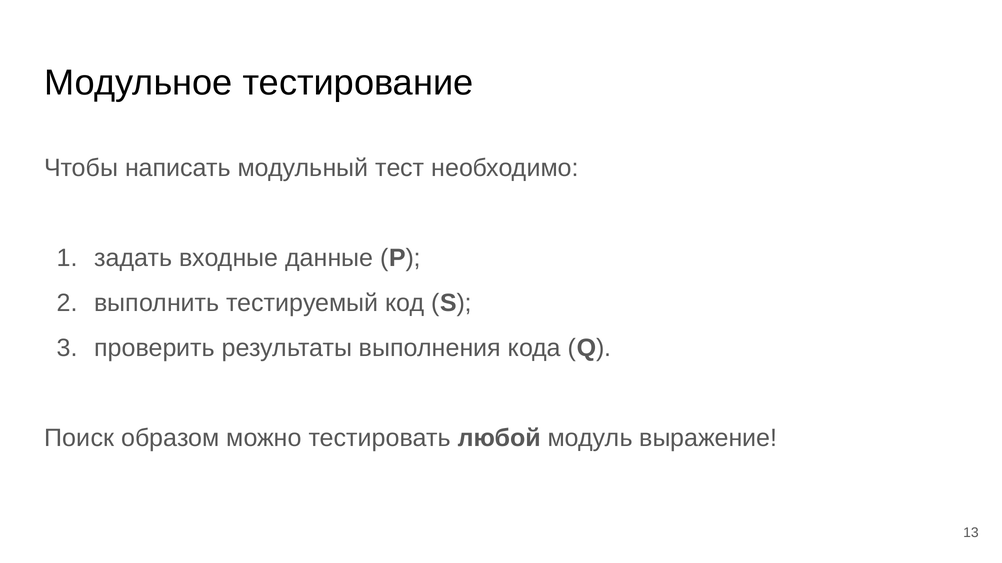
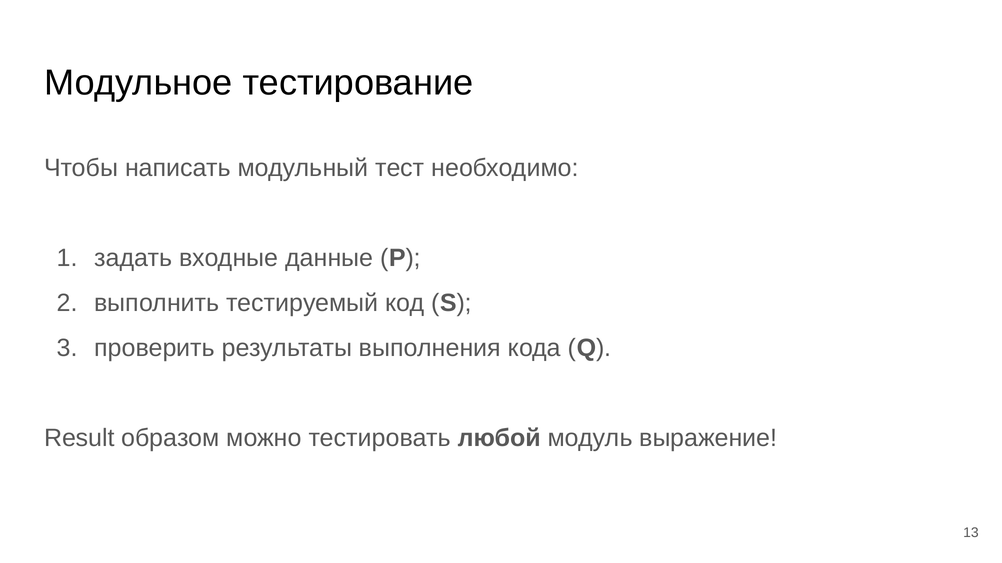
Поиск: Поиск -> Result
